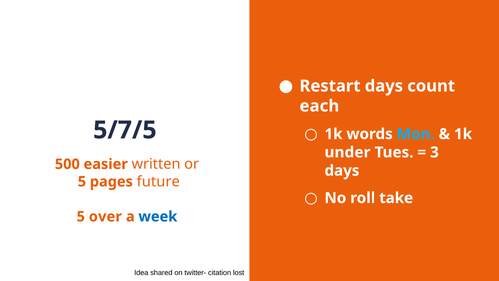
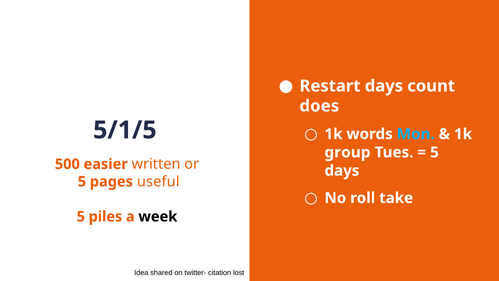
each: each -> does
5/7/5: 5/7/5 -> 5/1/5
under: under -> group
3 at (434, 152): 3 -> 5
future: future -> useful
over: over -> piles
week colour: blue -> black
